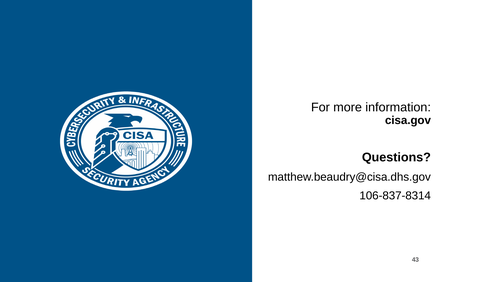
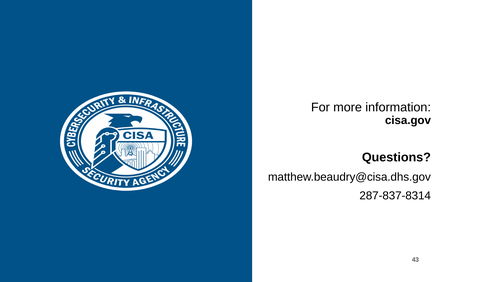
106-837-8314: 106-837-8314 -> 287-837-8314
